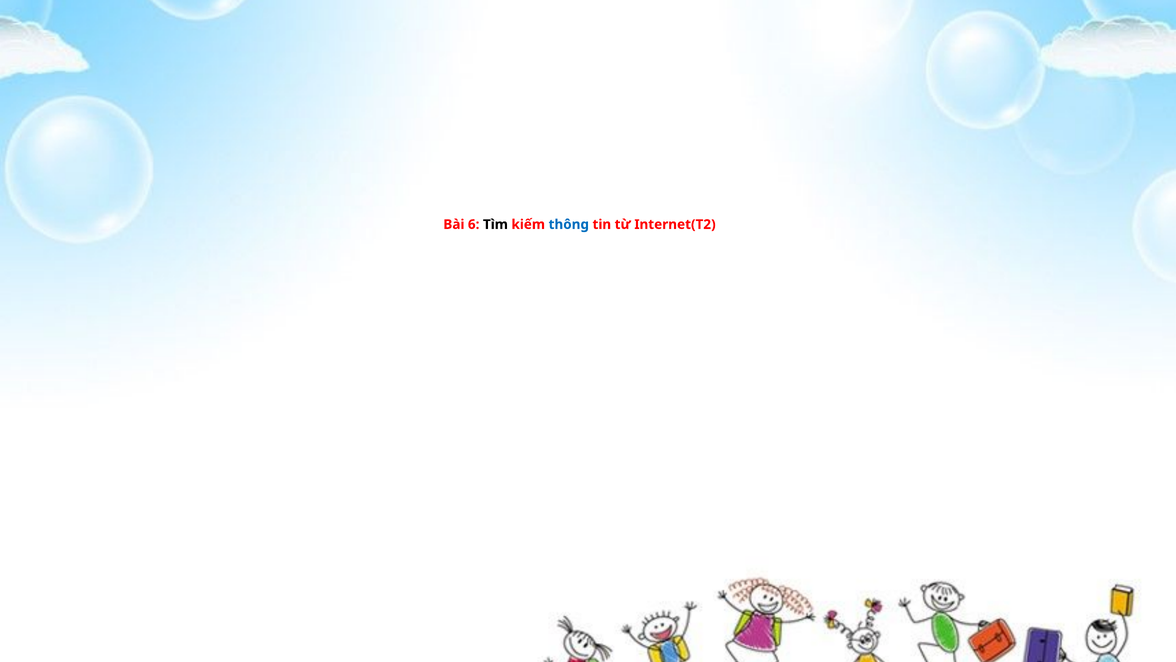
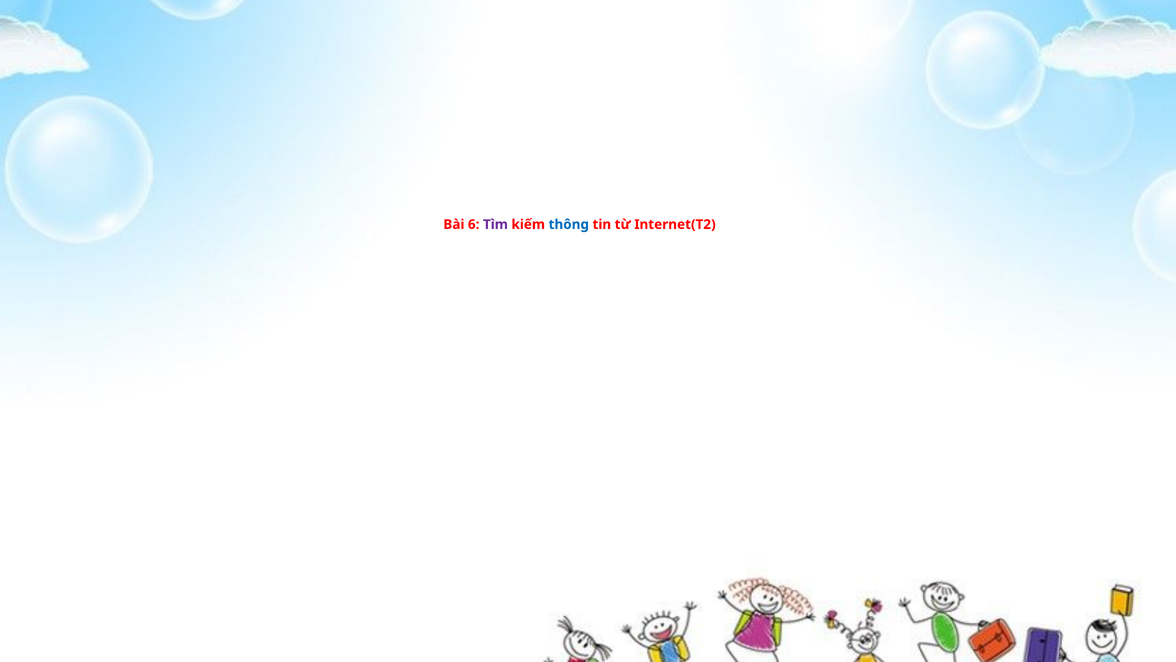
Tìm colour: black -> purple
